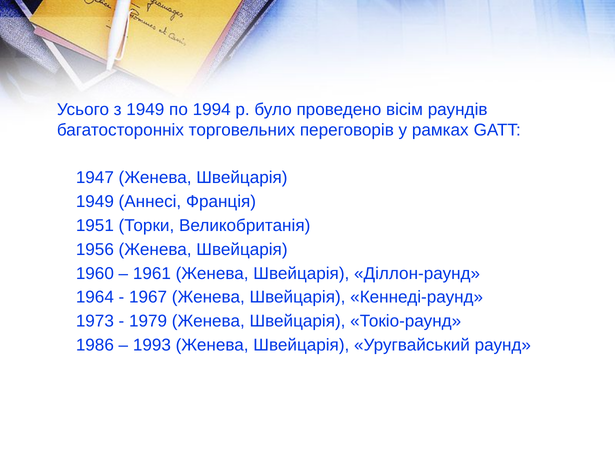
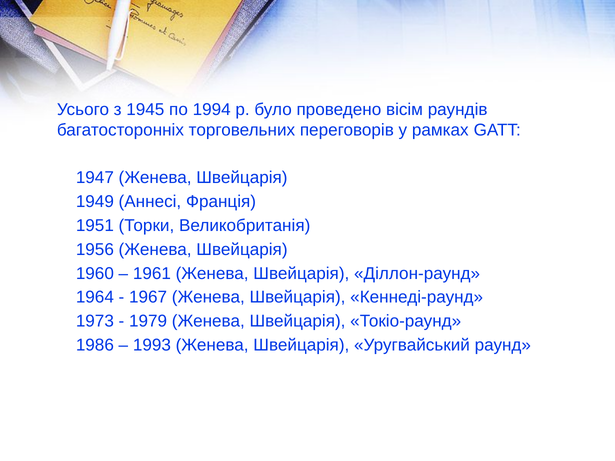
з 1949: 1949 -> 1945
